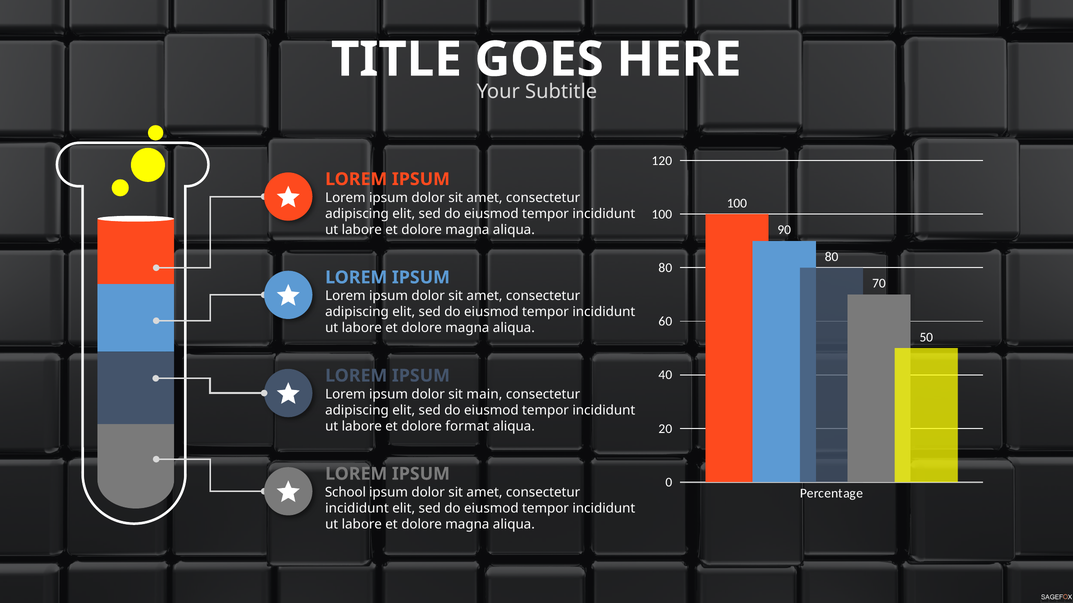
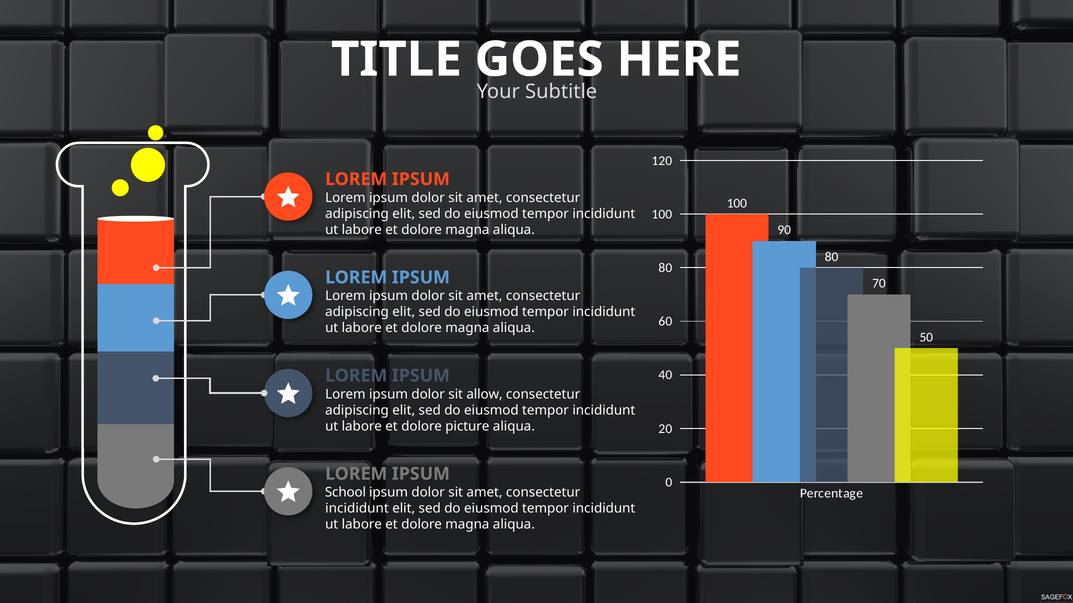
main: main -> allow
format: format -> picture
